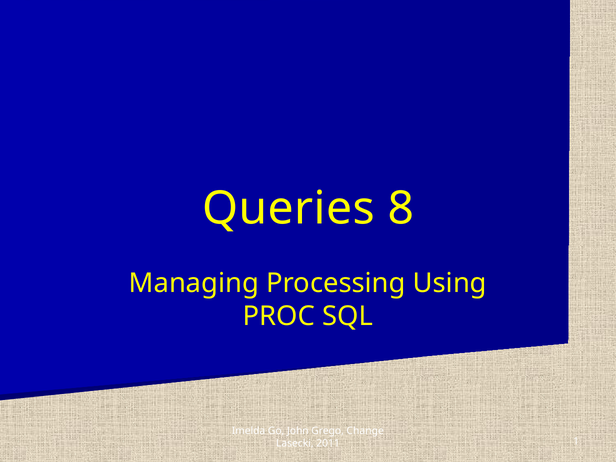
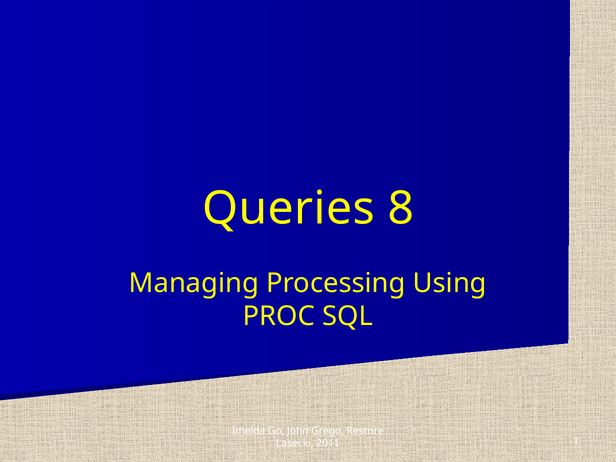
Change: Change -> Restore
